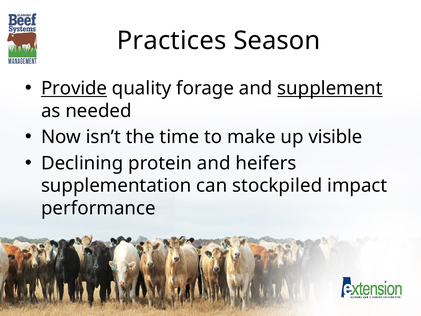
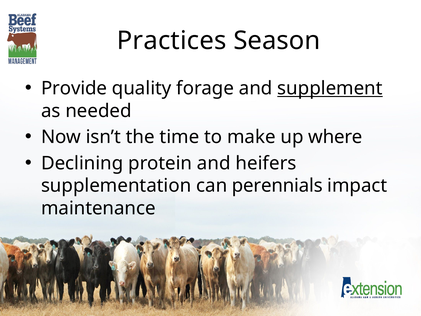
Provide underline: present -> none
visible: visible -> where
stockpiled: stockpiled -> perennials
performance: performance -> maintenance
